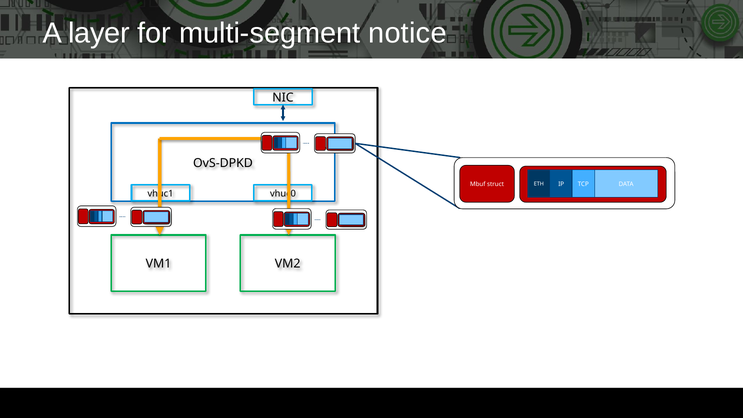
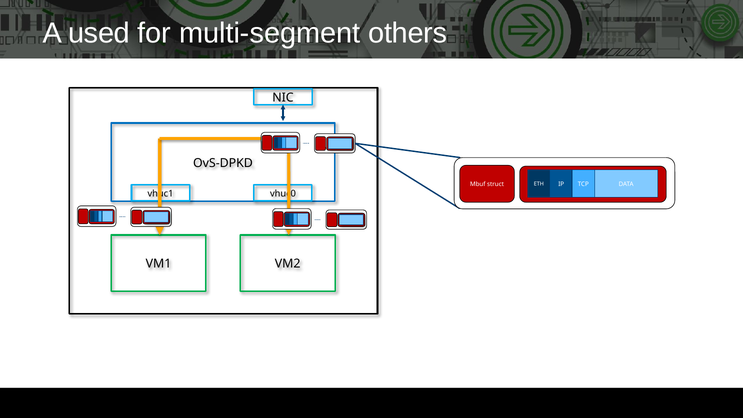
layer: layer -> used
notice: notice -> others
